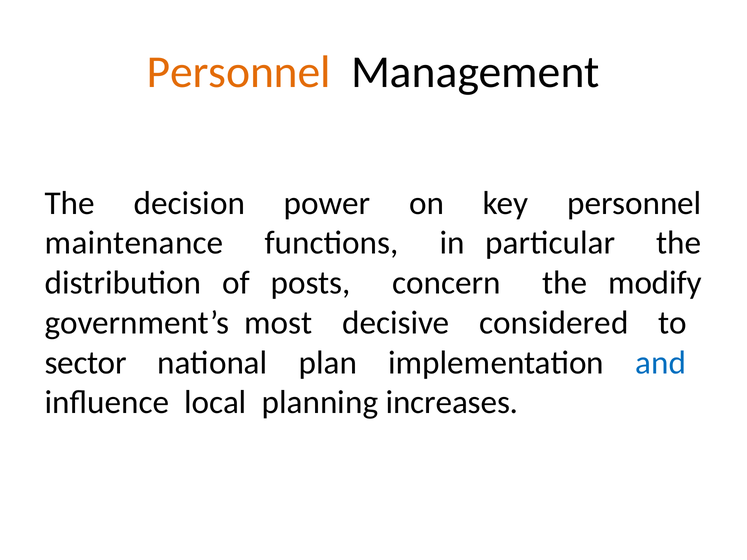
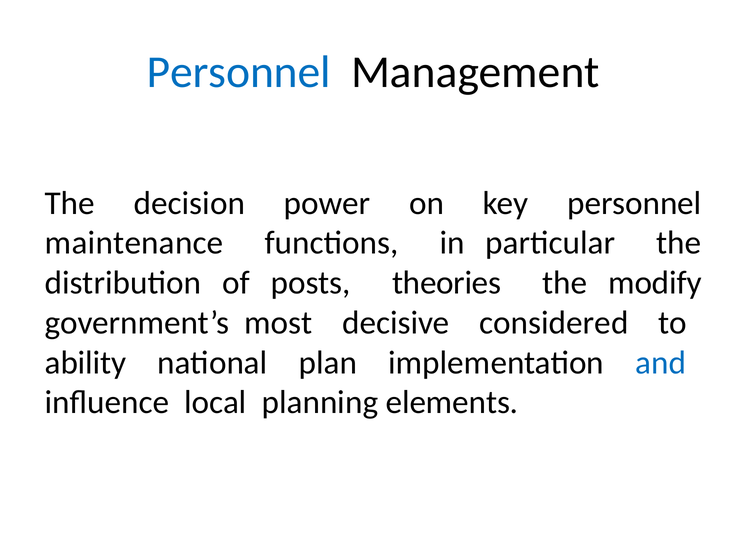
Personnel at (239, 72) colour: orange -> blue
concern: concern -> theories
sector: sector -> ability
increases: increases -> elements
